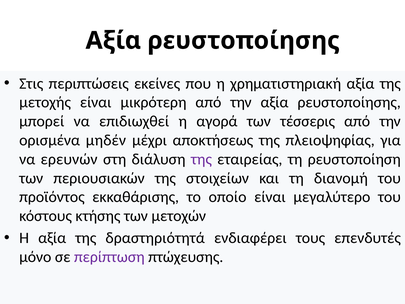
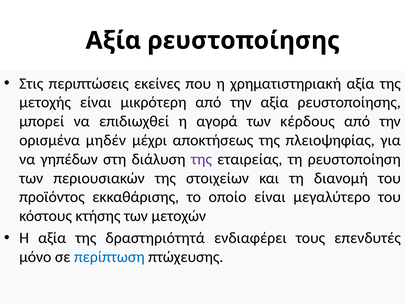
τέσσερις: τέσσερις -> κέρδους
ερευνών: ερευνών -> γηπέδων
περίπτωση colour: purple -> blue
